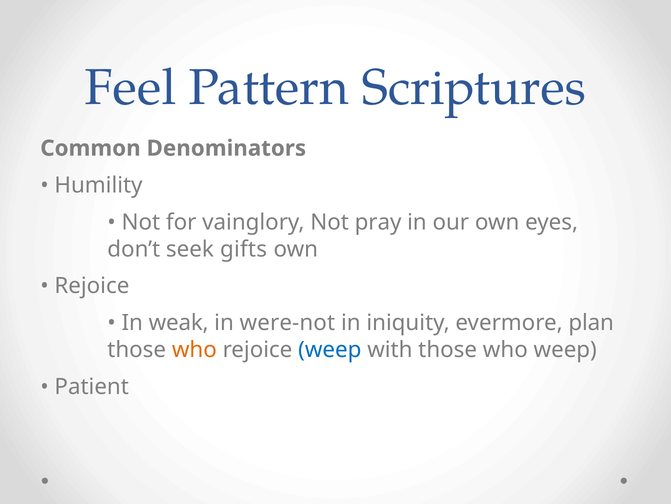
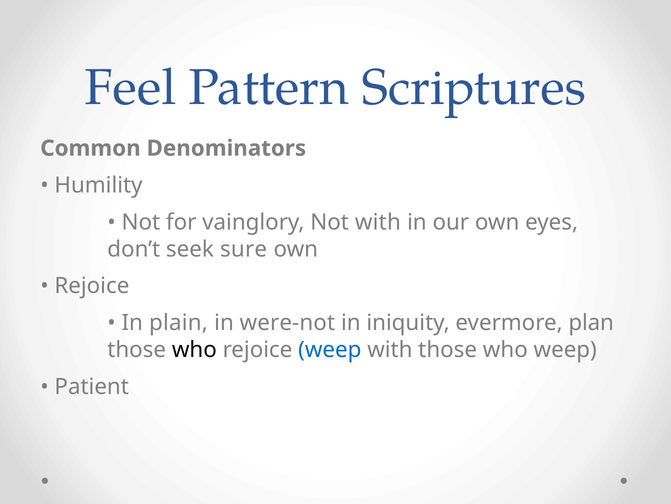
Not pray: pray -> with
gifts: gifts -> sure
weak: weak -> plain
who at (194, 349) colour: orange -> black
